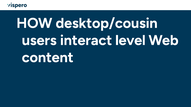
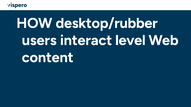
desktop/cousin: desktop/cousin -> desktop/rubber
